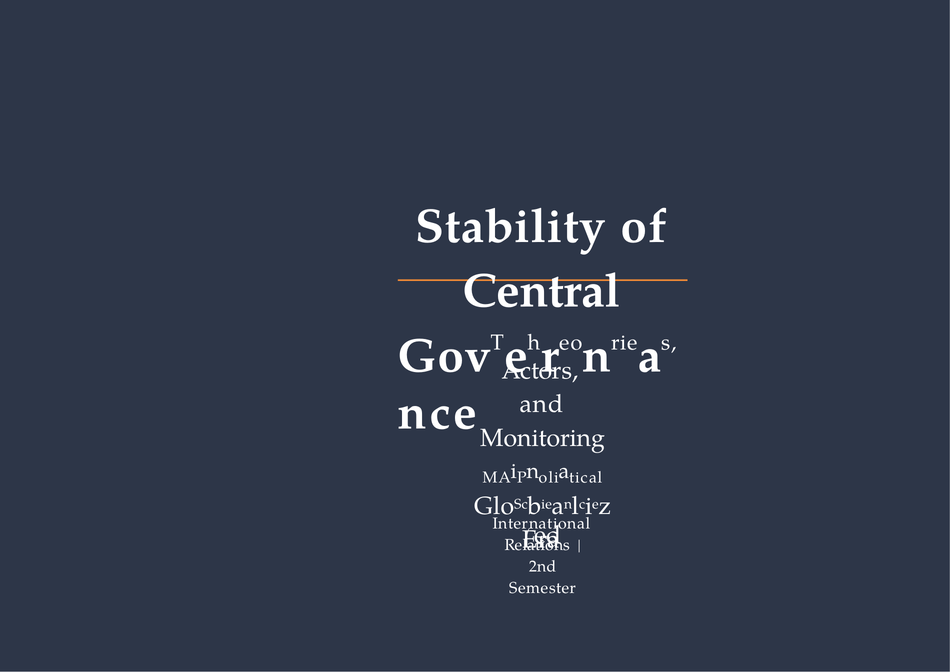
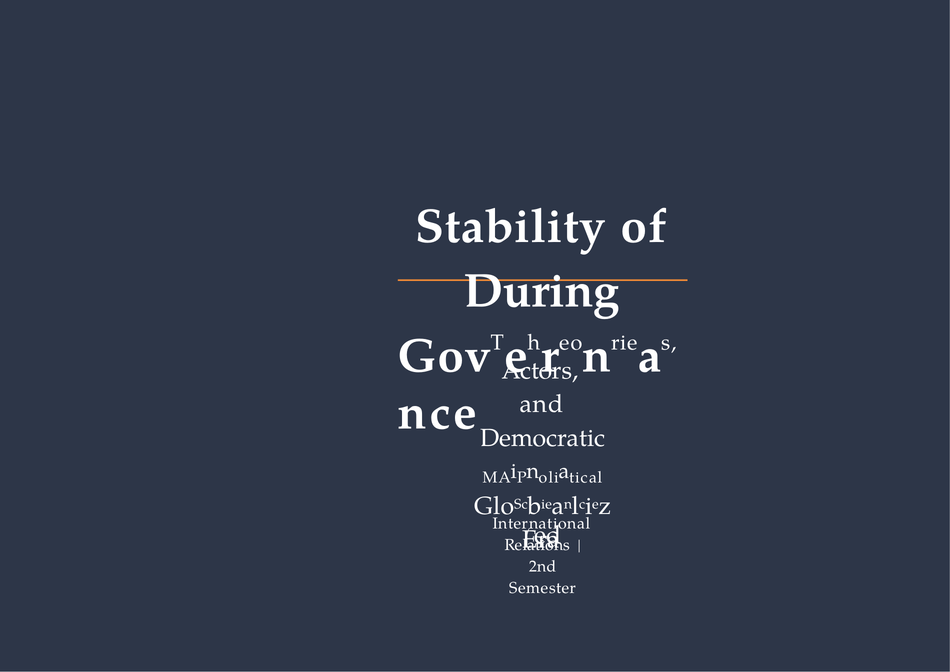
Central: Central -> During
Monitoring: Monitoring -> Democratic
